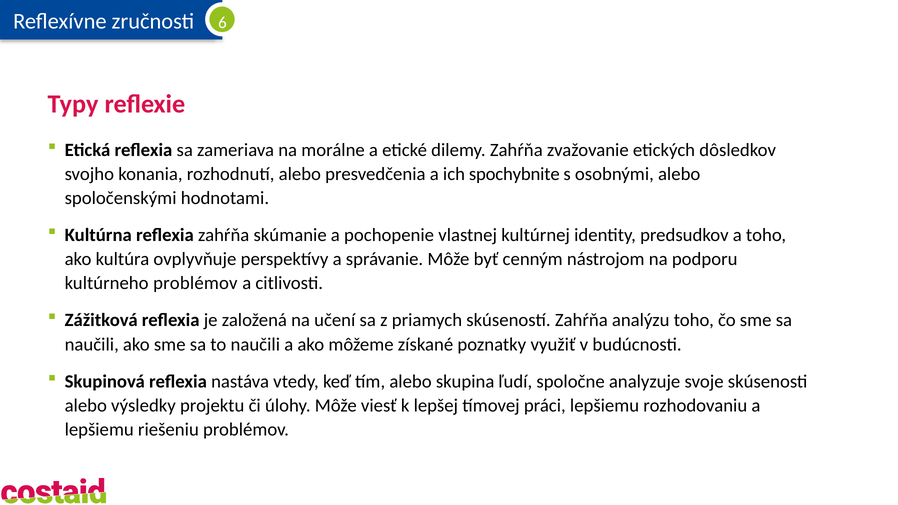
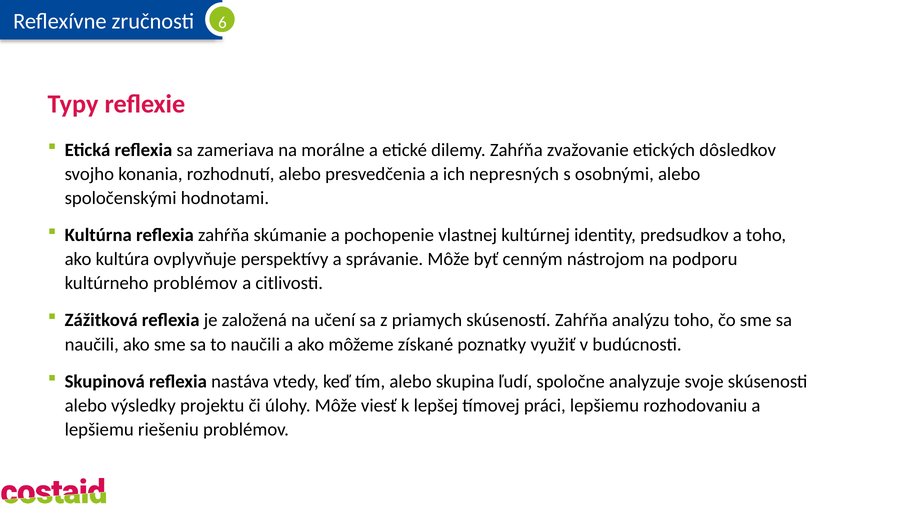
spochybnite: spochybnite -> nepresných
